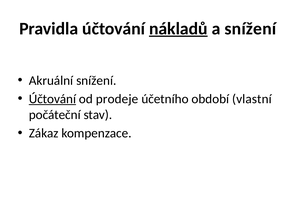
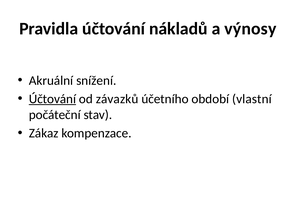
nákladů underline: present -> none
a snížení: snížení -> výnosy
prodeje: prodeje -> závazků
